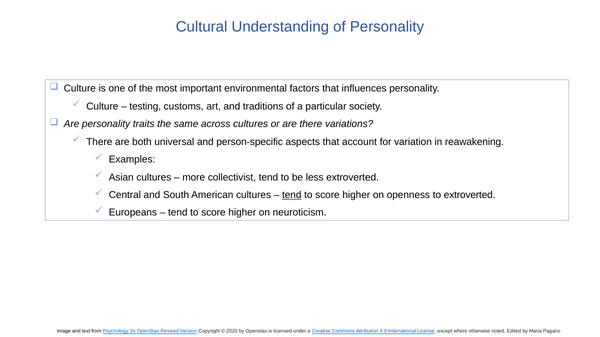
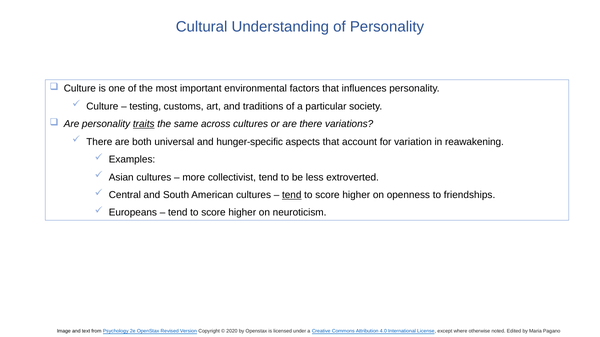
traits underline: none -> present
person-specific: person-specific -> hunger-specific
to extroverted: extroverted -> friendships
